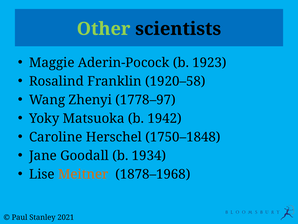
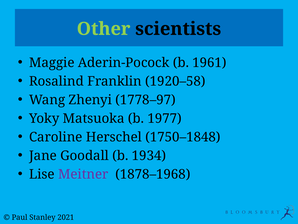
1923: 1923 -> 1961
1942: 1942 -> 1977
Meitner colour: orange -> purple
